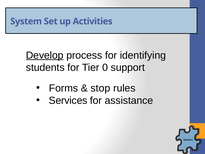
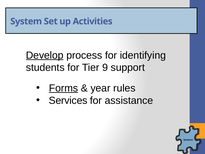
0: 0 -> 9
Forms underline: none -> present
stop: stop -> year
